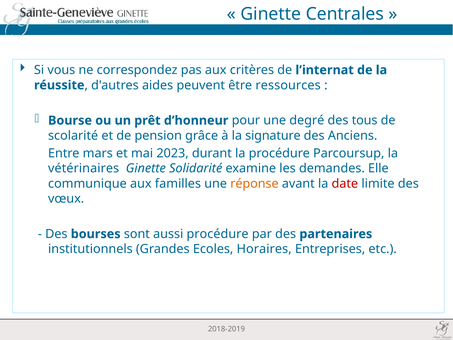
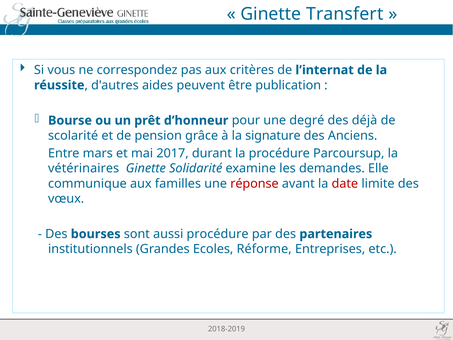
Centrales: Centrales -> Transfert
ressources: ressources -> publication
tous: tous -> déjà
2023: 2023 -> 2017
réponse colour: orange -> red
Horaires: Horaires -> Réforme
